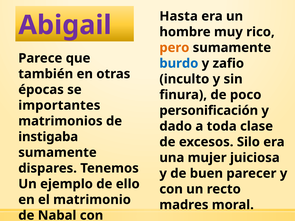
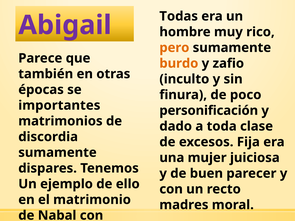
Hasta: Hasta -> Todas
burdo colour: blue -> orange
instigaba: instigaba -> discordia
Silo: Silo -> Fija
